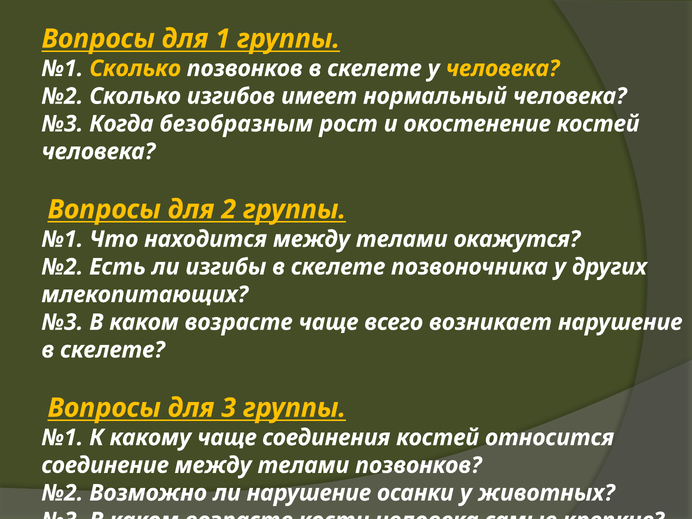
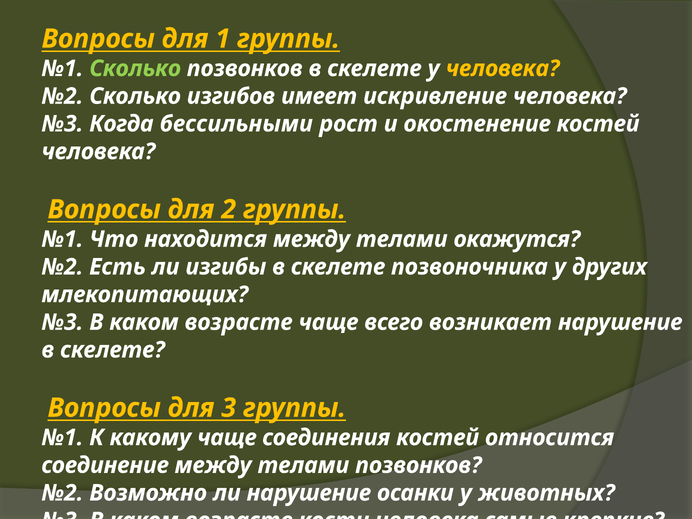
Сколько at (135, 69) colour: yellow -> light green
нормальный: нормальный -> искривление
безобразным: безобразным -> бессильными
